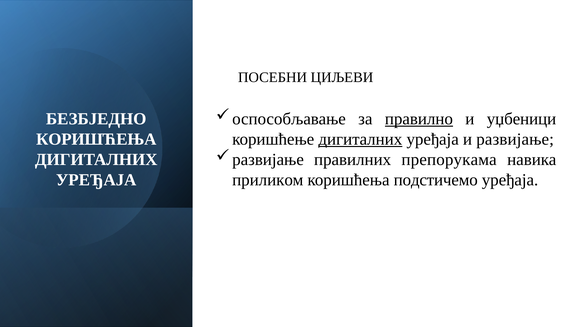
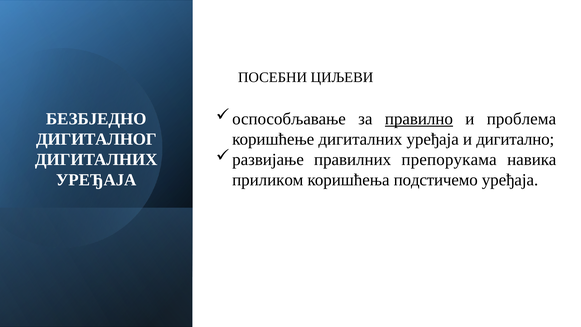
уџбеници: уџбеници -> проблема
КОРИШЋЕЊА at (96, 139): КОРИШЋЕЊА -> ДИГИТАЛНОГ
дигиталних at (360, 139) underline: present -> none
и развијање: развијање -> дигитално
